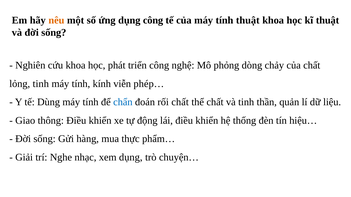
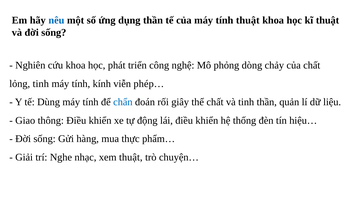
nêu colour: orange -> blue
dụng công: công -> thần
rối chất: chất -> giây
xem dụng: dụng -> thuật
